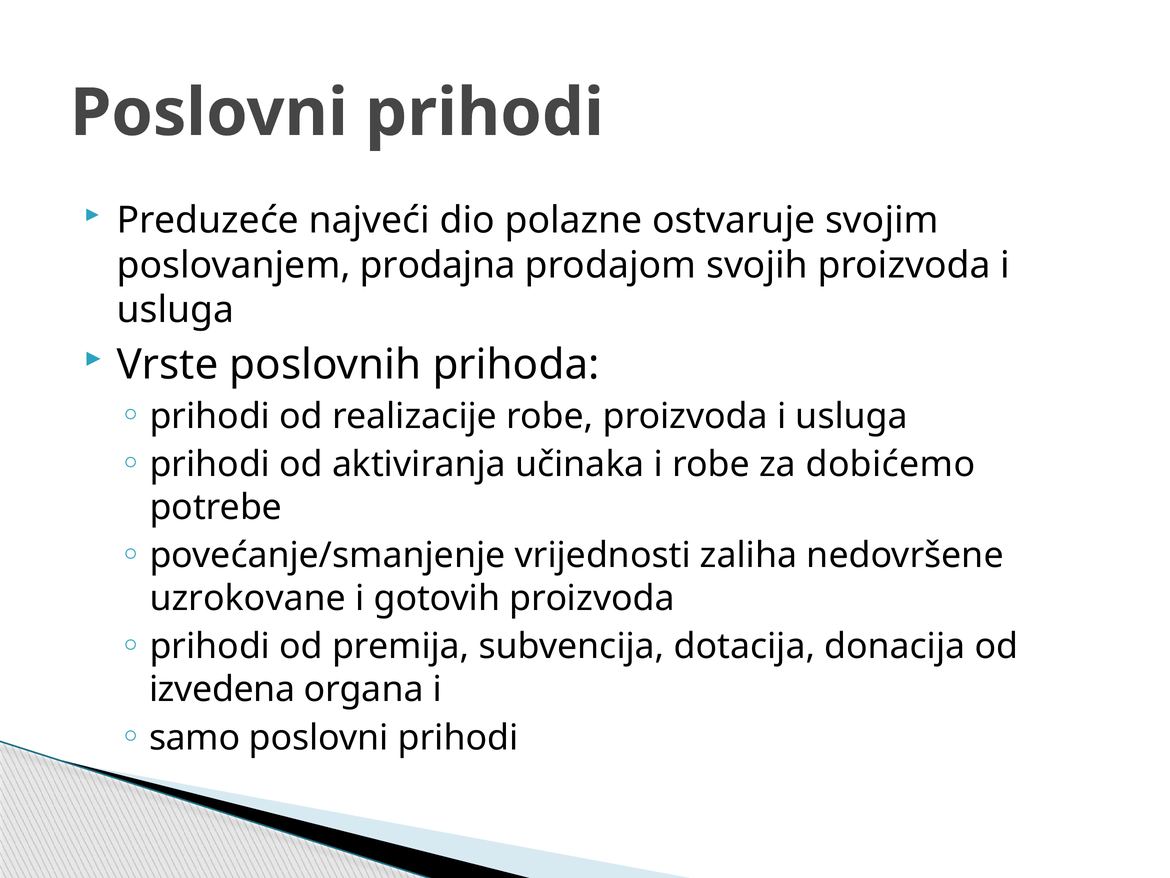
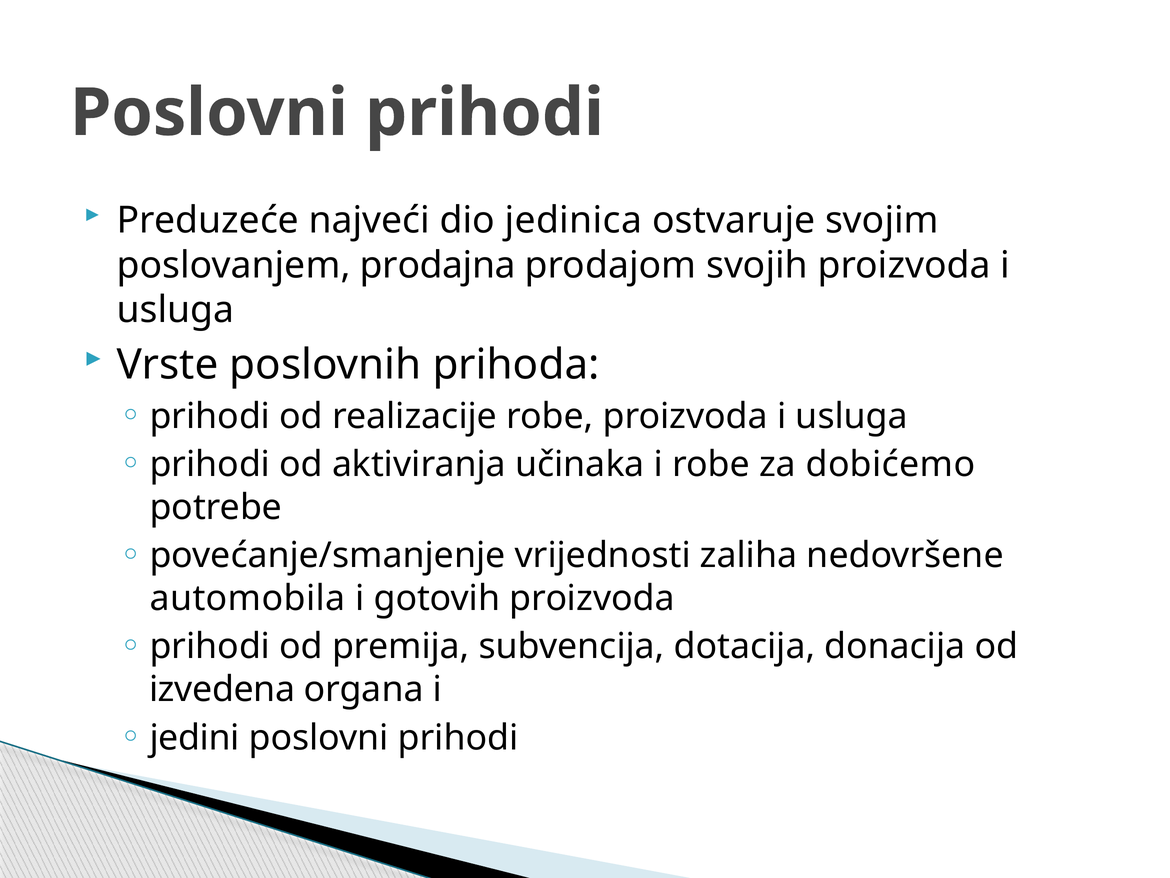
polazne: polazne -> jedinica
uzrokovane: uzrokovane -> automobila
samo: samo -> jedini
